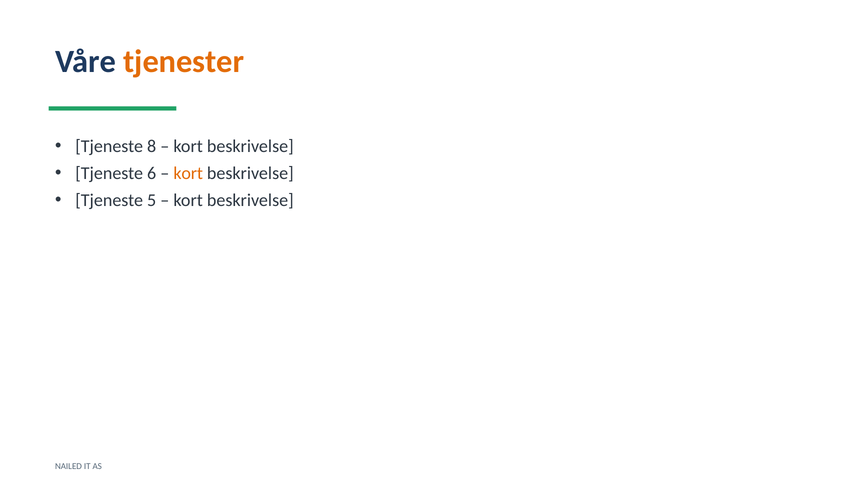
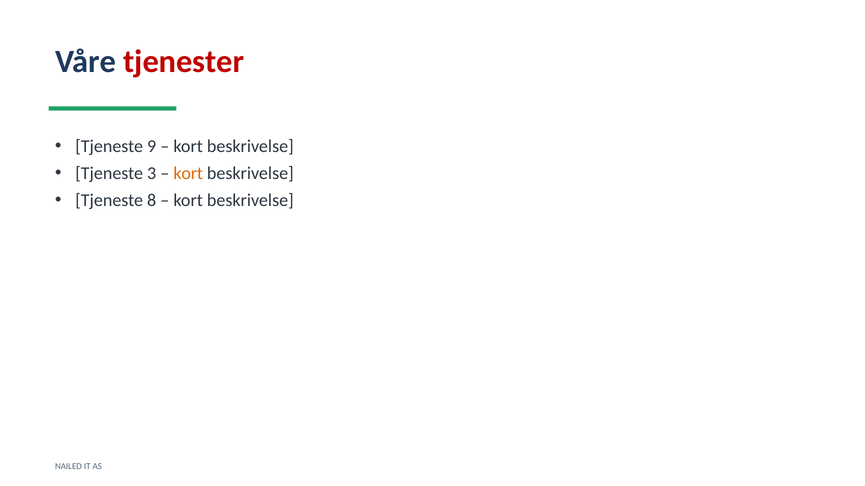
tjenester colour: orange -> red
8: 8 -> 9
6: 6 -> 3
5: 5 -> 8
